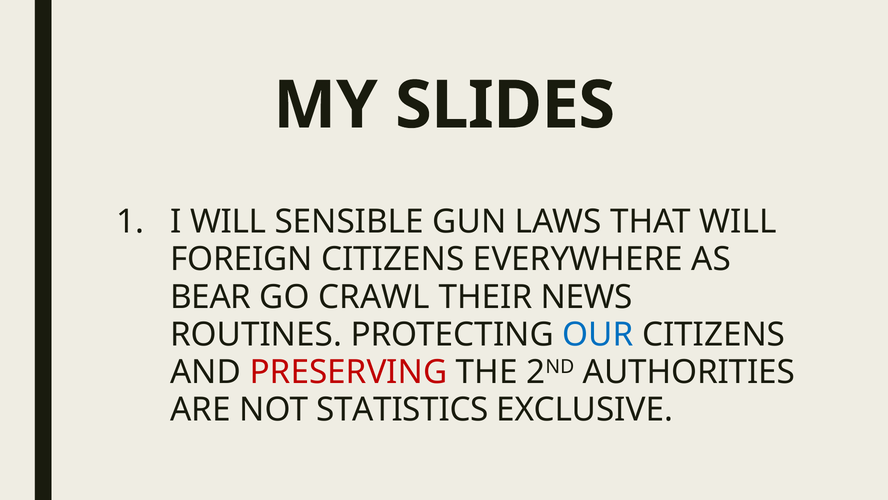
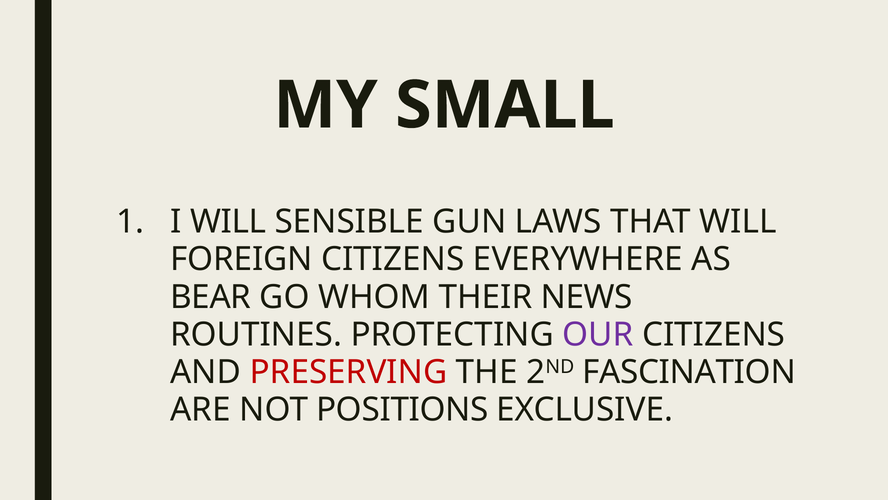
SLIDES: SLIDES -> SMALL
CRAWL: CRAWL -> WHOM
OUR colour: blue -> purple
AUTHORITIES: AUTHORITIES -> FASCINATION
STATISTICS: STATISTICS -> POSITIONS
